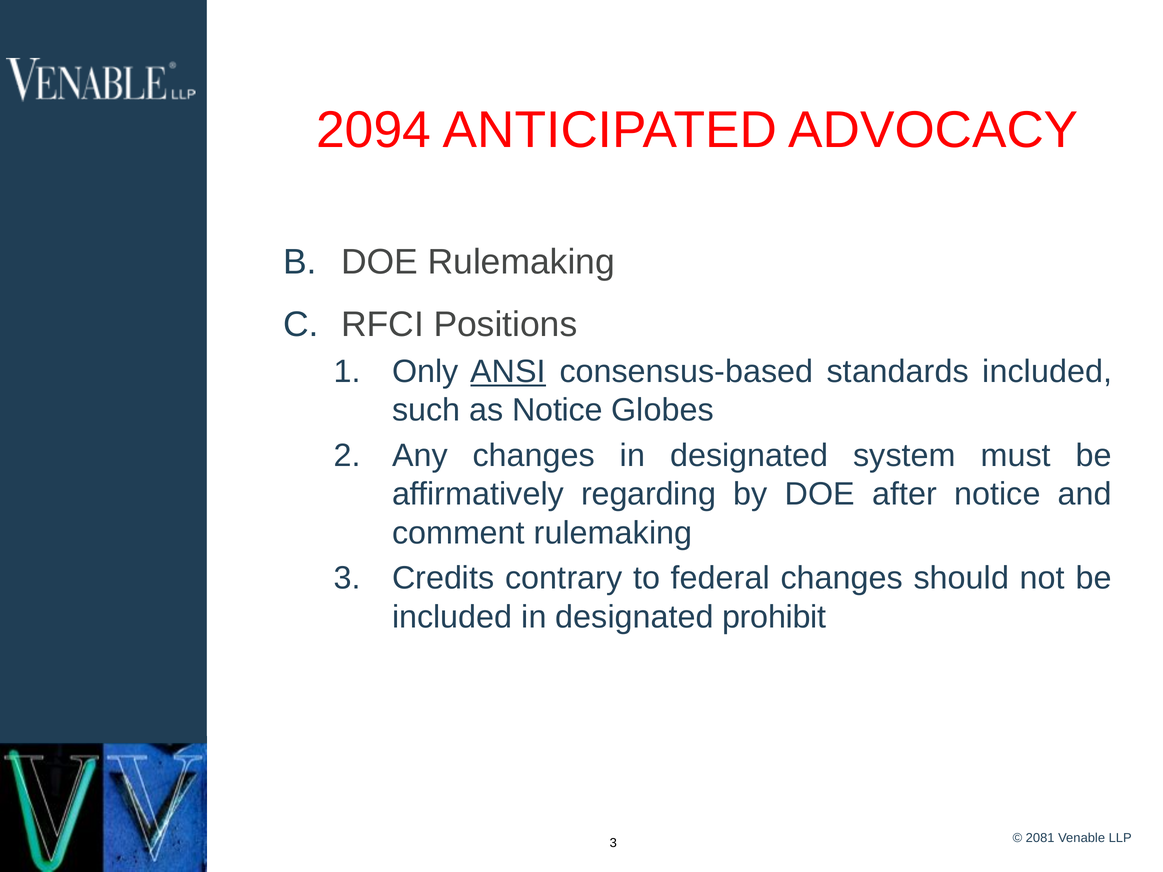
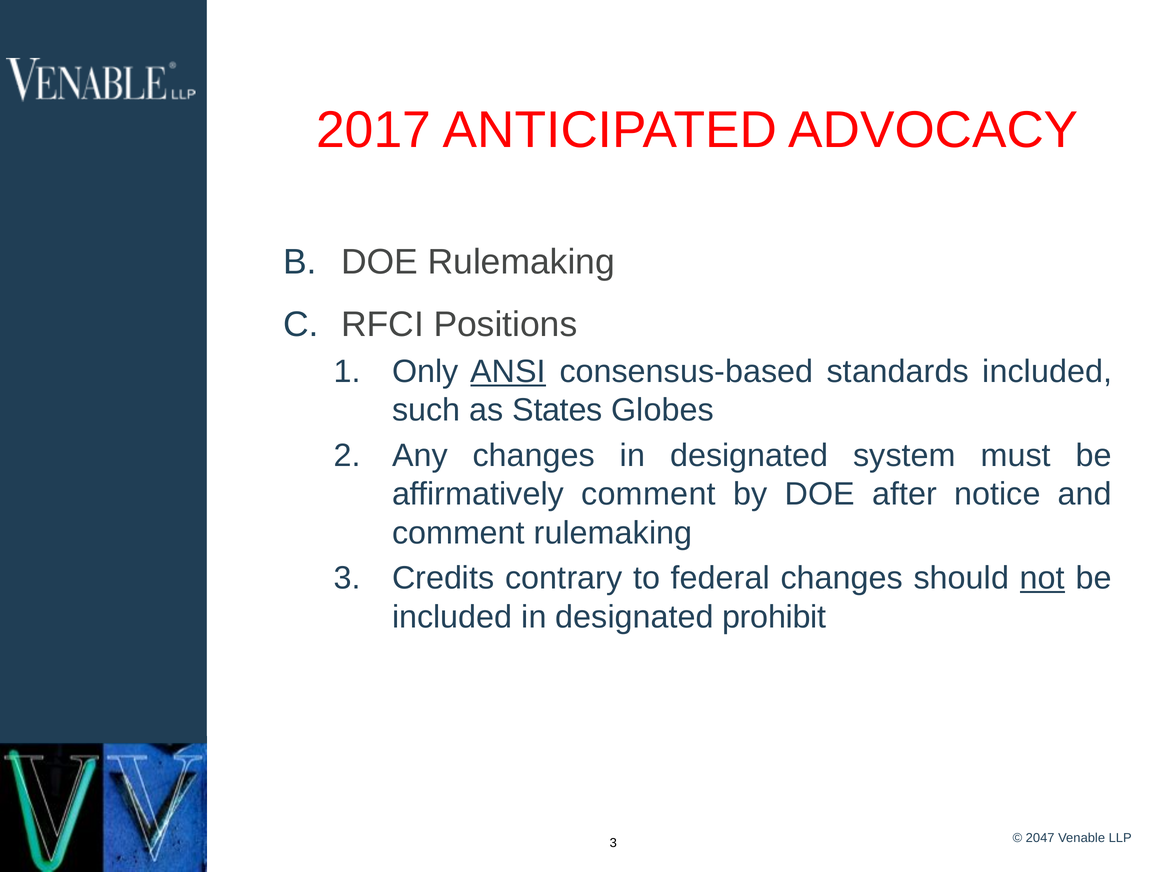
2094: 2094 -> 2017
as Notice: Notice -> States
affirmatively regarding: regarding -> comment
not underline: none -> present
2081: 2081 -> 2047
